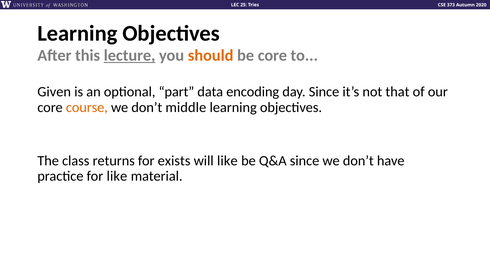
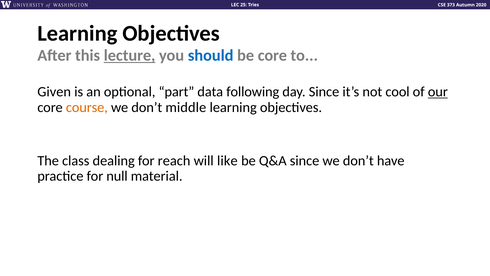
should colour: orange -> blue
encoding: encoding -> following
that: that -> cool
our underline: none -> present
returns: returns -> dealing
exists: exists -> reach
for like: like -> null
